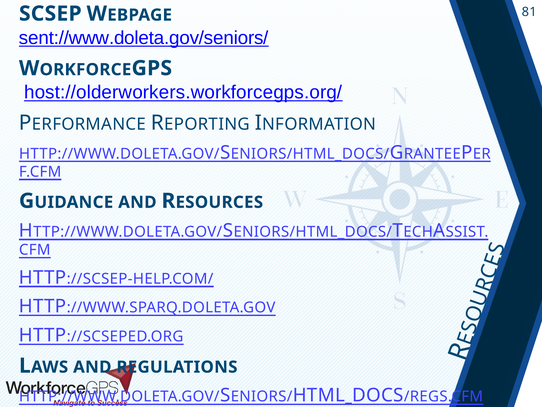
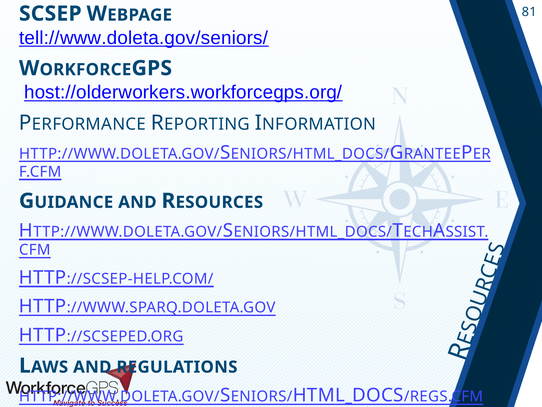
sent://www.doleta.gov/seniors/: sent://www.doleta.gov/seniors/ -> tell://www.doleta.gov/seniors/
